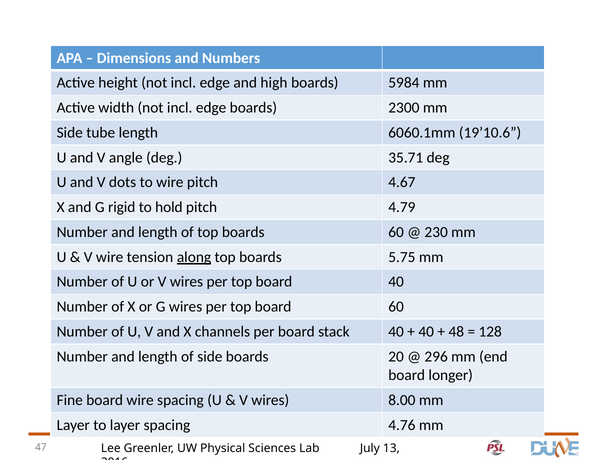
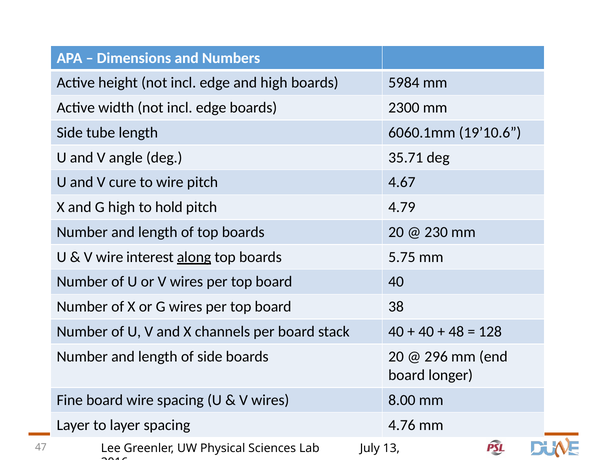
dots: dots -> cure
G rigid: rigid -> high
top boards 60: 60 -> 20
tension: tension -> interest
board 60: 60 -> 38
